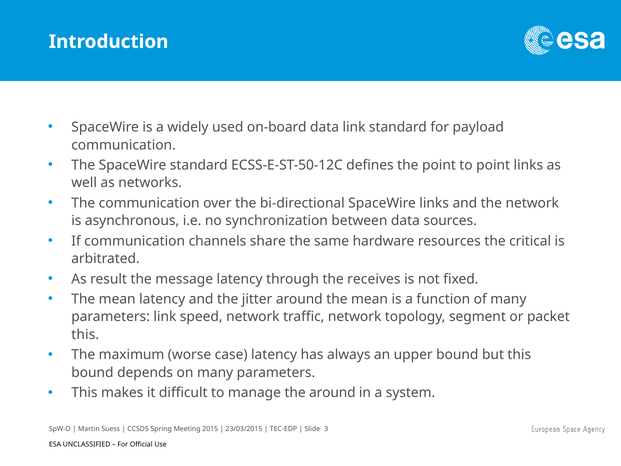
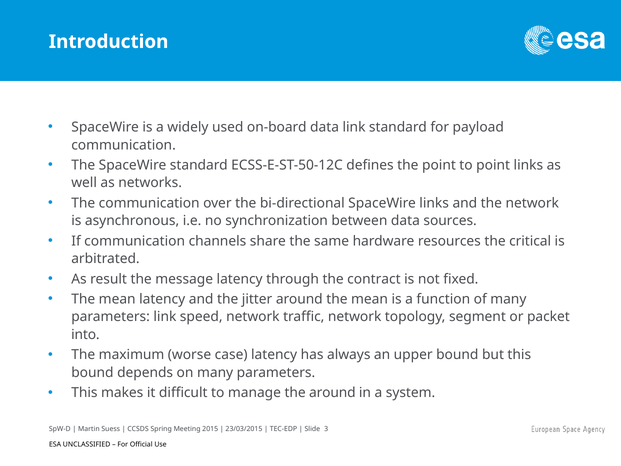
receives: receives -> contract
this at (85, 334): this -> into
